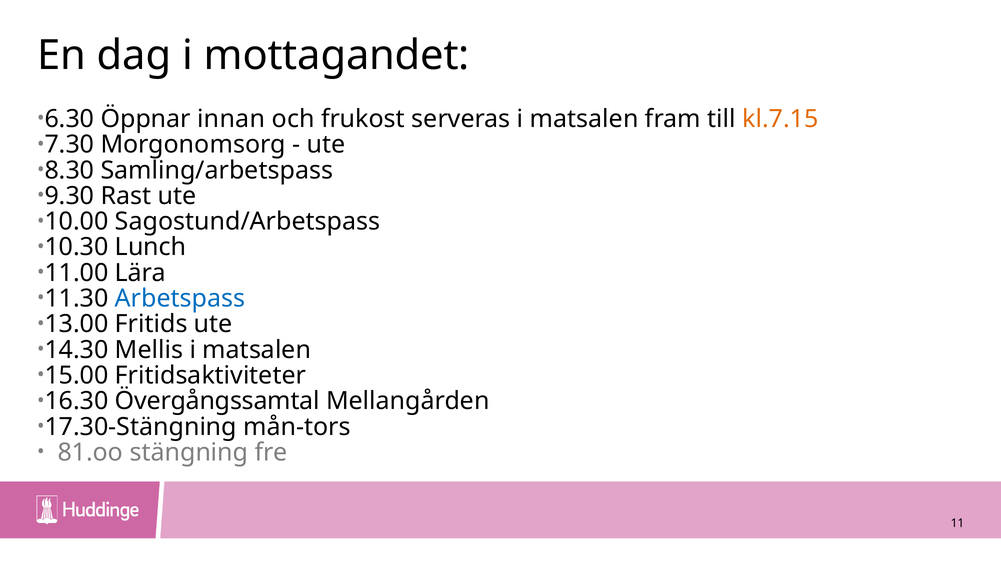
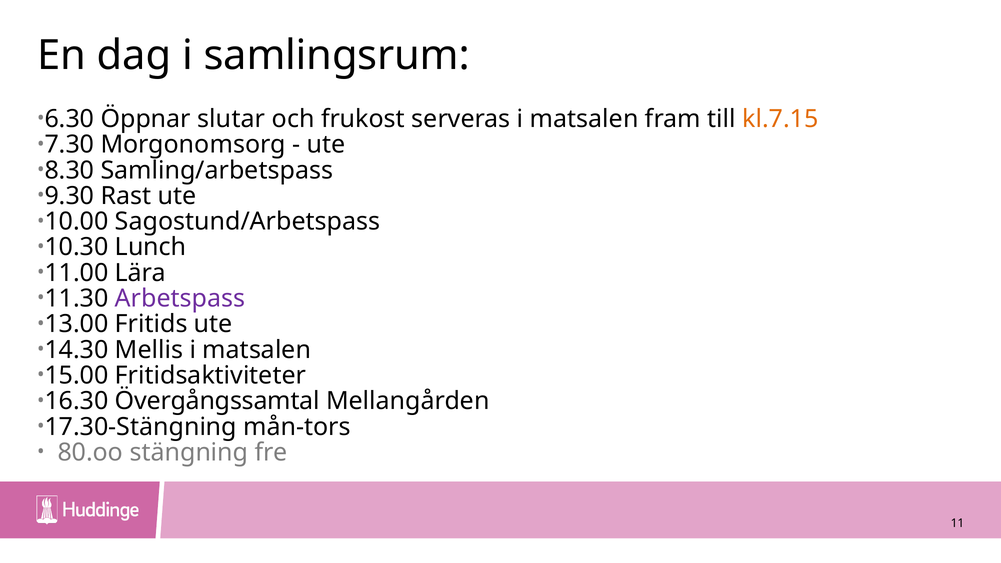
mottagandet: mottagandet -> samlingsrum
innan: innan -> slutar
Arbetspass colour: blue -> purple
81.oo: 81.oo -> 80.oo
